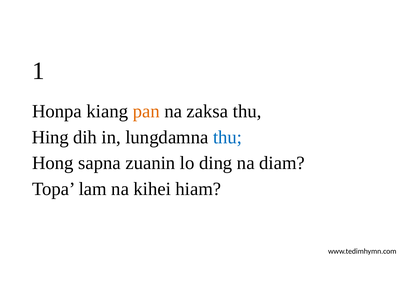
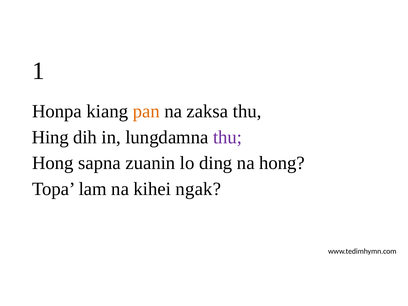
thu at (228, 137) colour: blue -> purple
na diam: diam -> hong
hiam: hiam -> ngak
